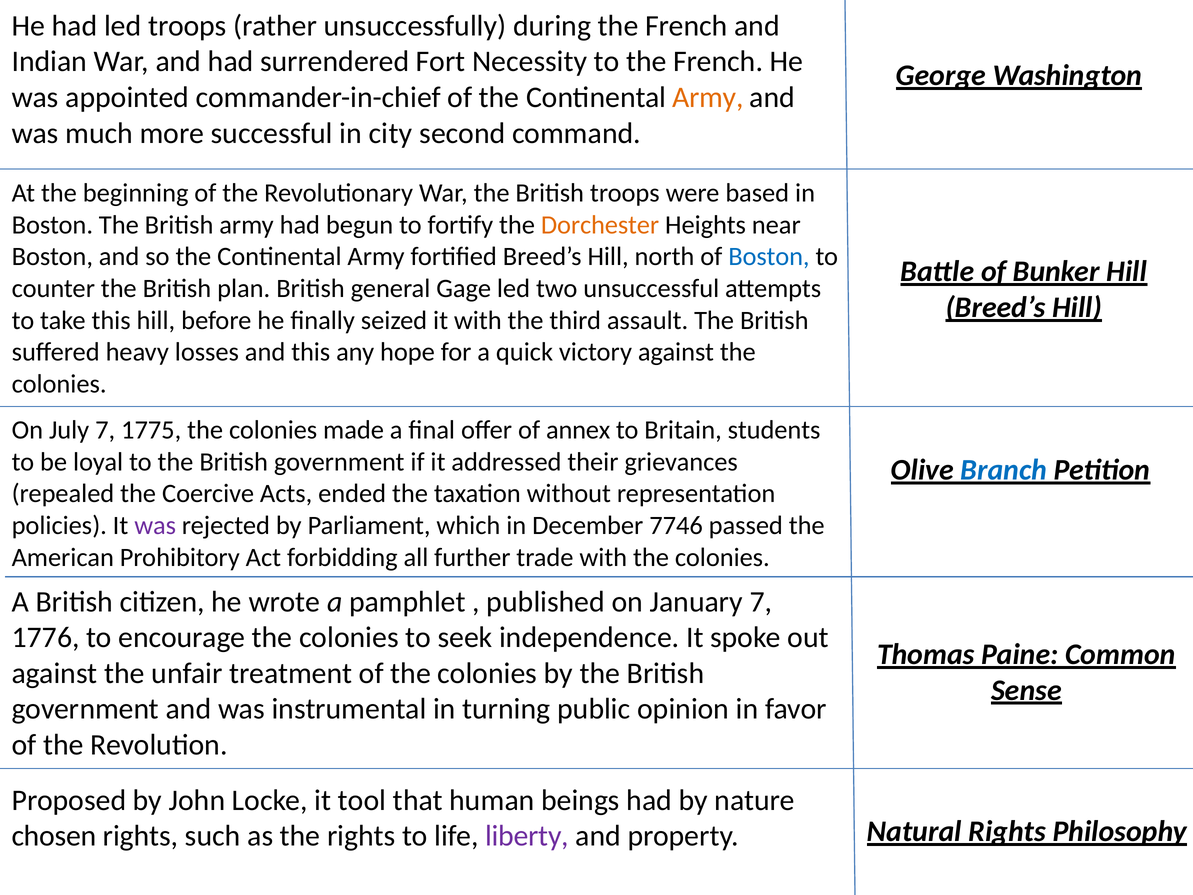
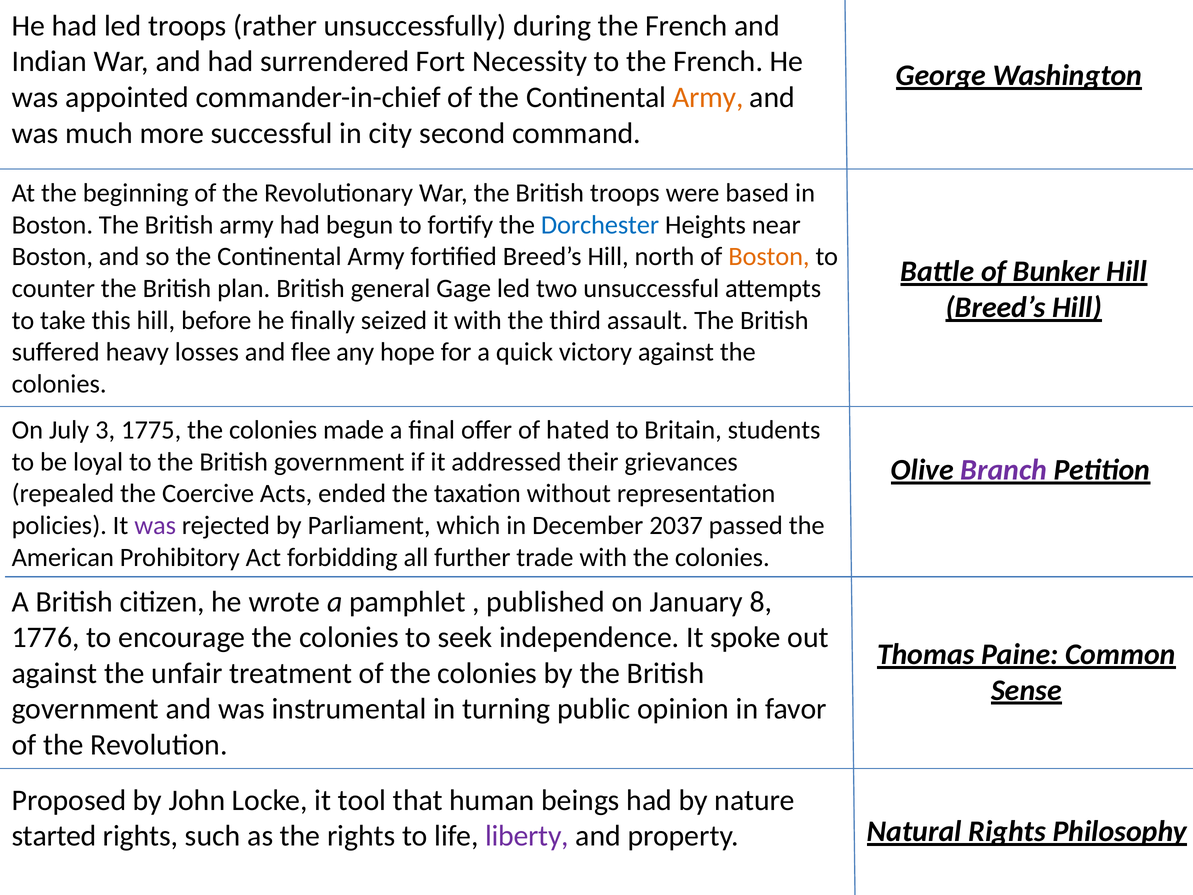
Dorchester colour: orange -> blue
Boston at (769, 257) colour: blue -> orange
and this: this -> flee
July 7: 7 -> 3
annex: annex -> hated
Branch colour: blue -> purple
7746: 7746 -> 2037
January 7: 7 -> 8
chosen: chosen -> started
